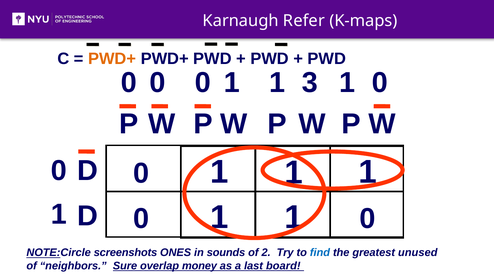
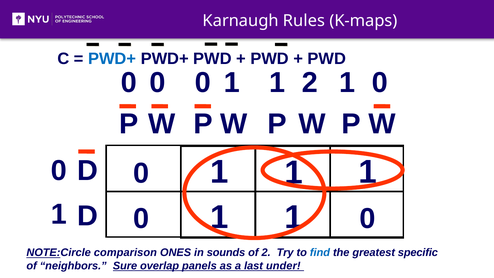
Refer: Refer -> Rules
PWD+ at (112, 59) colour: orange -> blue
1 3: 3 -> 2
screenshots: screenshots -> comparison
unused: unused -> specific
money: money -> panels
board: board -> under
